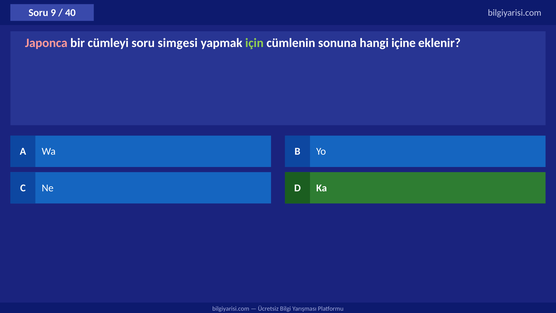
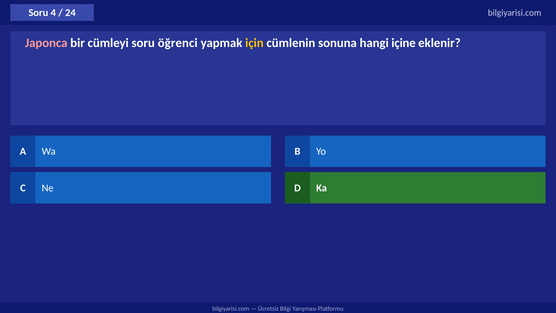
9: 9 -> 4
40: 40 -> 24
simgesi: simgesi -> öğrenci
için colour: light green -> yellow
